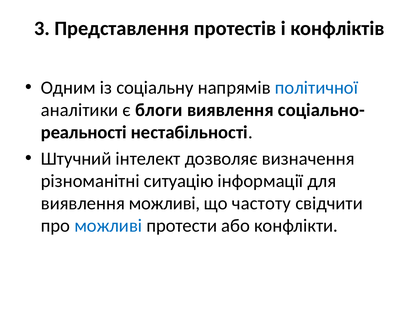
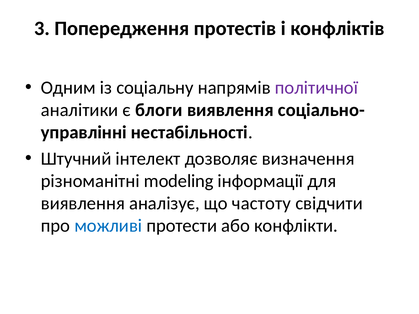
Представлення: Представлення -> Попередження
політичної colour: blue -> purple
реальності: реальності -> управлінні
ситуацію: ситуацію -> modeling
виявлення можливі: можливі -> аналізує
